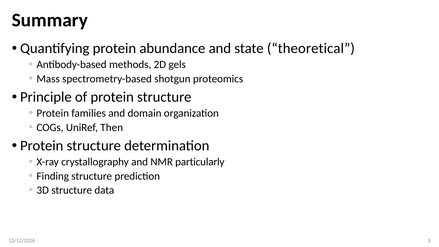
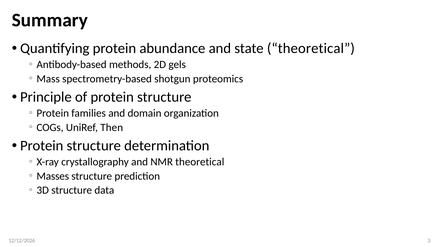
NMR particularly: particularly -> theoretical
Finding: Finding -> Masses
